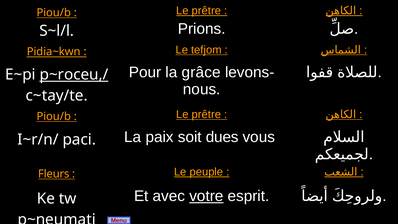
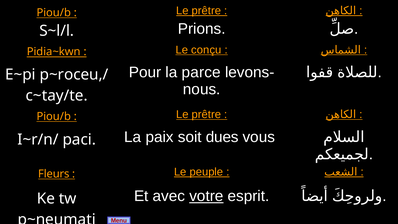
tefjom: tefjom -> conçu
grâce: grâce -> parce
p~roceu,/ underline: present -> none
